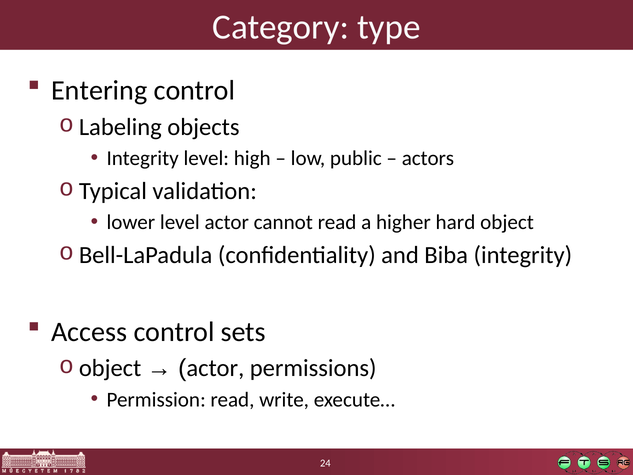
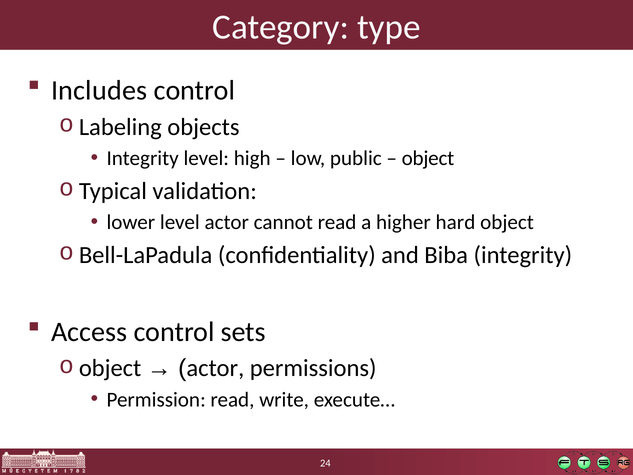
Entering: Entering -> Includes
actors at (428, 158): actors -> object
